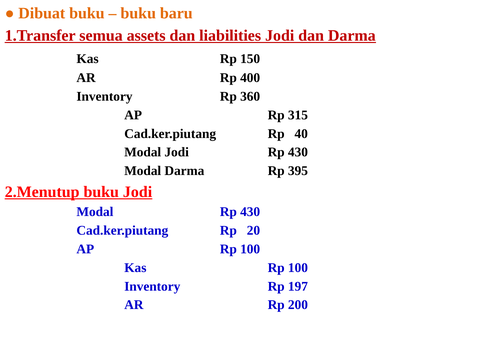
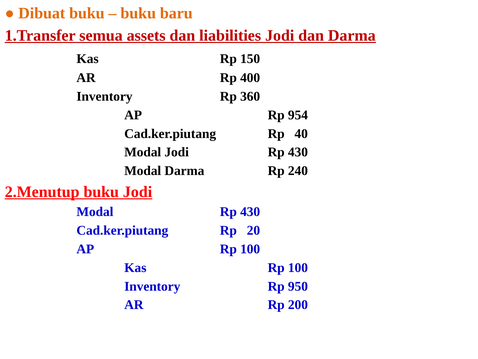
315: 315 -> 954
395: 395 -> 240
197: 197 -> 950
